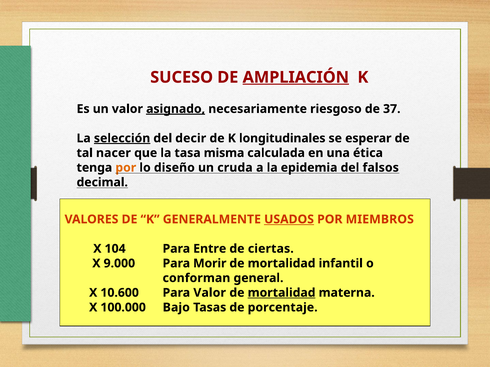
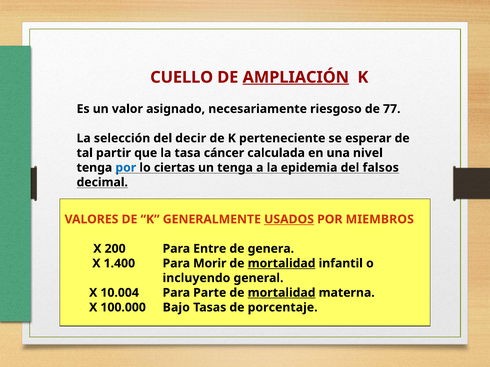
SUCESO: SUCESO -> CUELLO
asignado underline: present -> none
37: 37 -> 77
selección underline: present -> none
longitudinales: longitudinales -> perteneciente
nacer: nacer -> partir
misma: misma -> cáncer
ética: ética -> nivel
por at (126, 168) colour: orange -> blue
diseño: diseño -> ciertas
un cruda: cruda -> tenga
104: 104 -> 200
ciertas: ciertas -> genera
9.000: 9.000 -> 1.400
mortalidad at (282, 264) underline: none -> present
conforman: conforman -> incluyendo
10.600: 10.600 -> 10.004
Para Valor: Valor -> Parte
